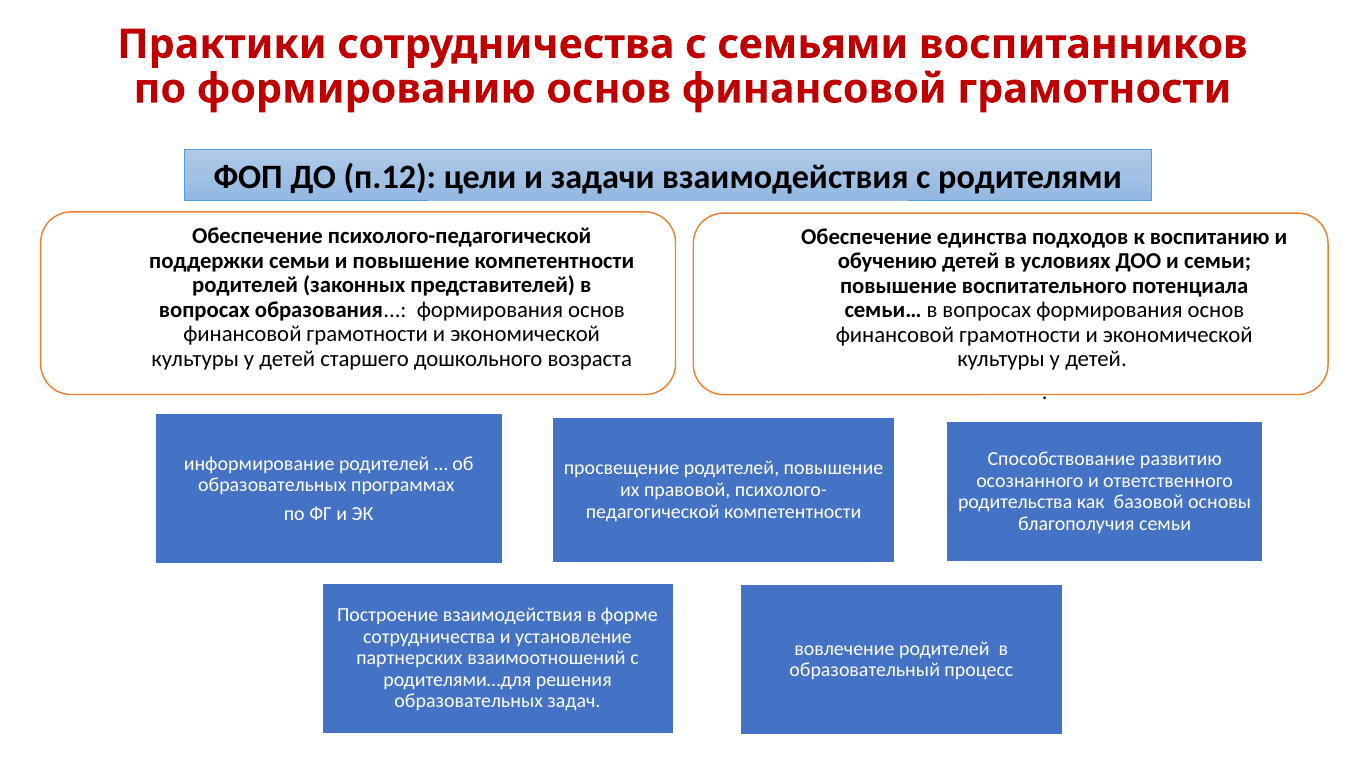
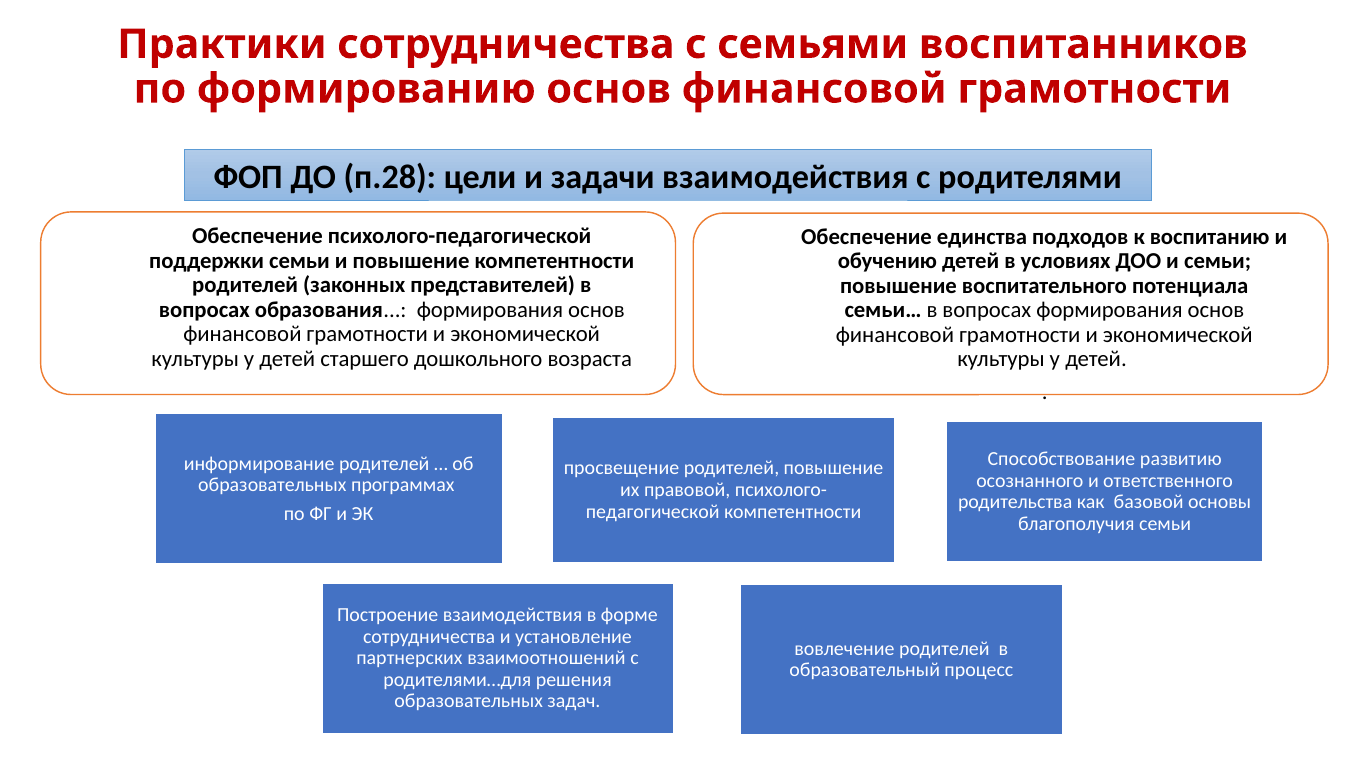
п.12: п.12 -> п.28
